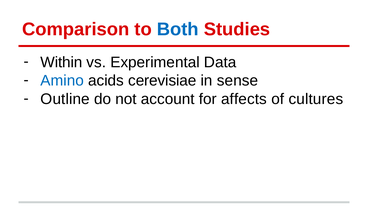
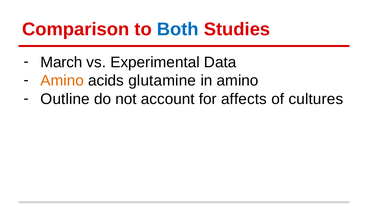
Within: Within -> March
Amino at (62, 81) colour: blue -> orange
cerevisiae: cerevisiae -> glutamine
in sense: sense -> amino
